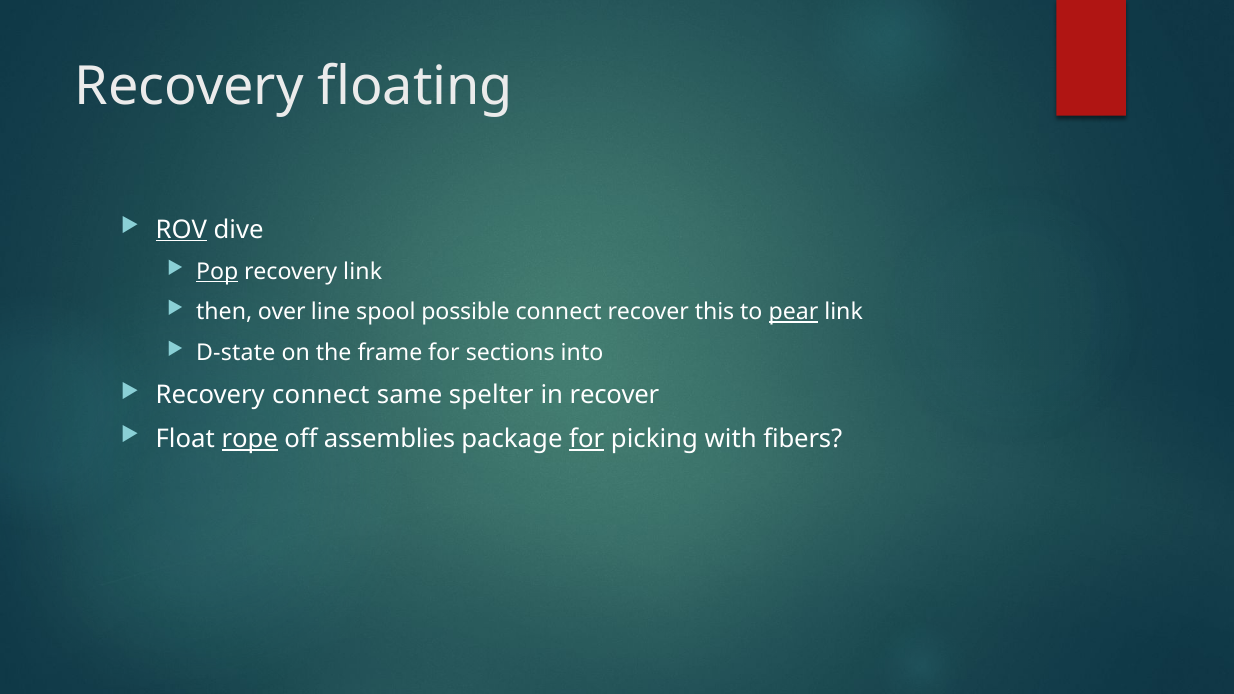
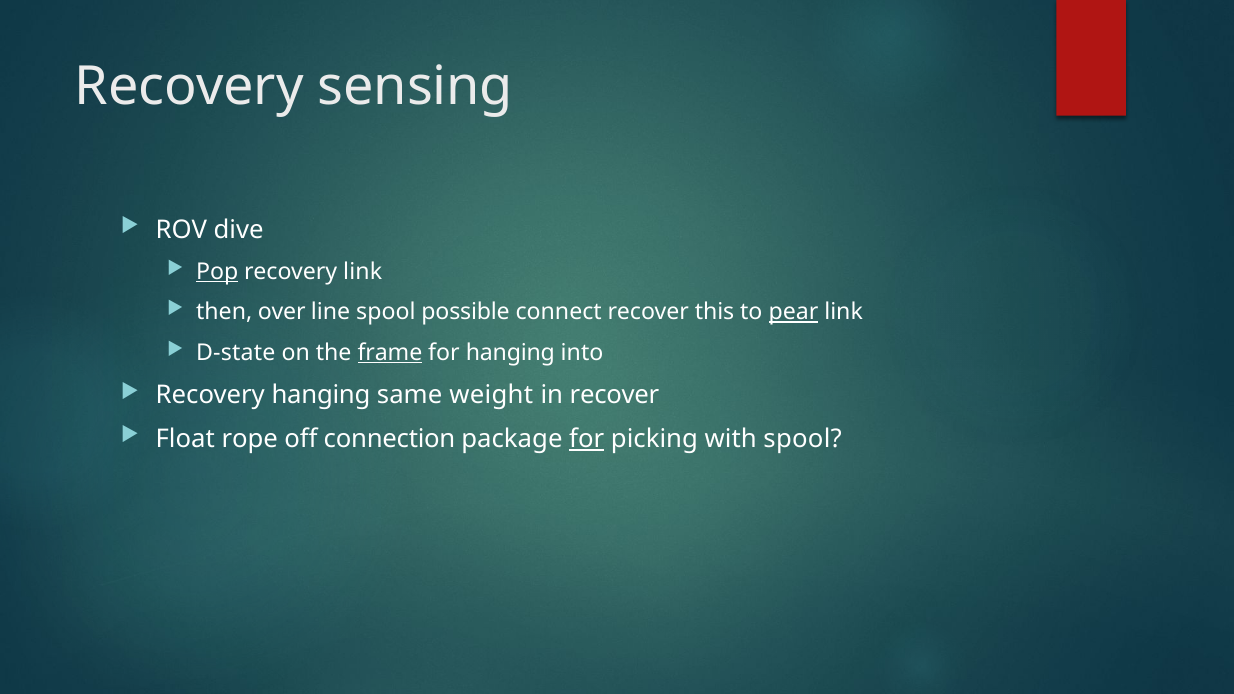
floating: floating -> sensing
ROV underline: present -> none
frame underline: none -> present
for sections: sections -> hanging
Recovery connect: connect -> hanging
spelter: spelter -> weight
rope underline: present -> none
assemblies: assemblies -> connection
with fibers: fibers -> spool
